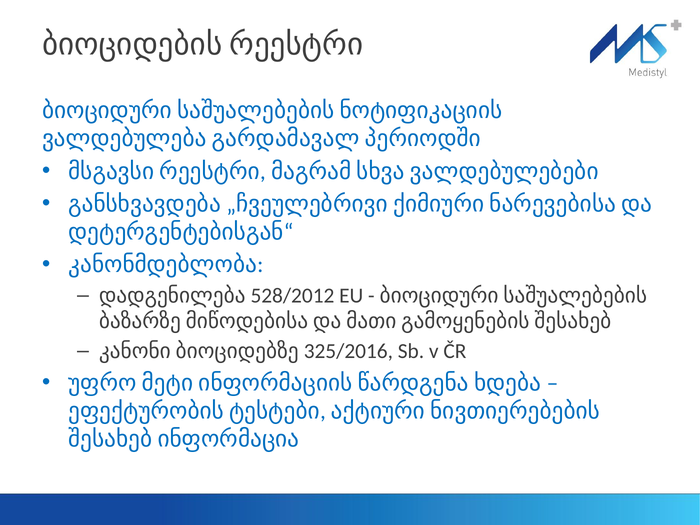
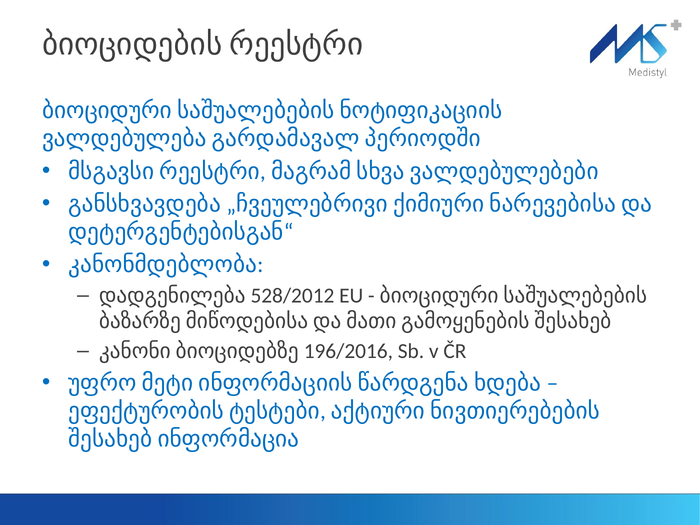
325/2016: 325/2016 -> 196/2016
